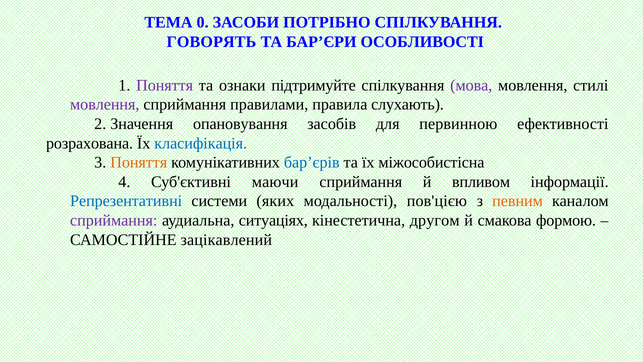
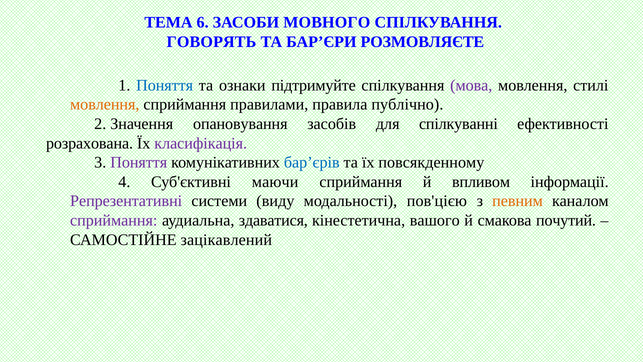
0: 0 -> 6
ПОТРІБНО: ПОТРІБНО -> МОВНОГО
ОСОБЛИВОСТІ: ОСОБЛИВОСТІ -> РОЗМОВЛЯЄТЕ
Поняття at (165, 85) colour: purple -> blue
мовлення at (105, 104) colour: purple -> orange
слухають: слухають -> публічно
первинною: первинною -> спілкуванні
класифікація colour: blue -> purple
Поняття at (139, 162) colour: orange -> purple
міжособистісна: міжособистісна -> повсякденному
Репрезентативні colour: blue -> purple
яких: яких -> виду
ситуаціях: ситуаціях -> здаватися
другом: другом -> вашого
формою: формою -> почутий
